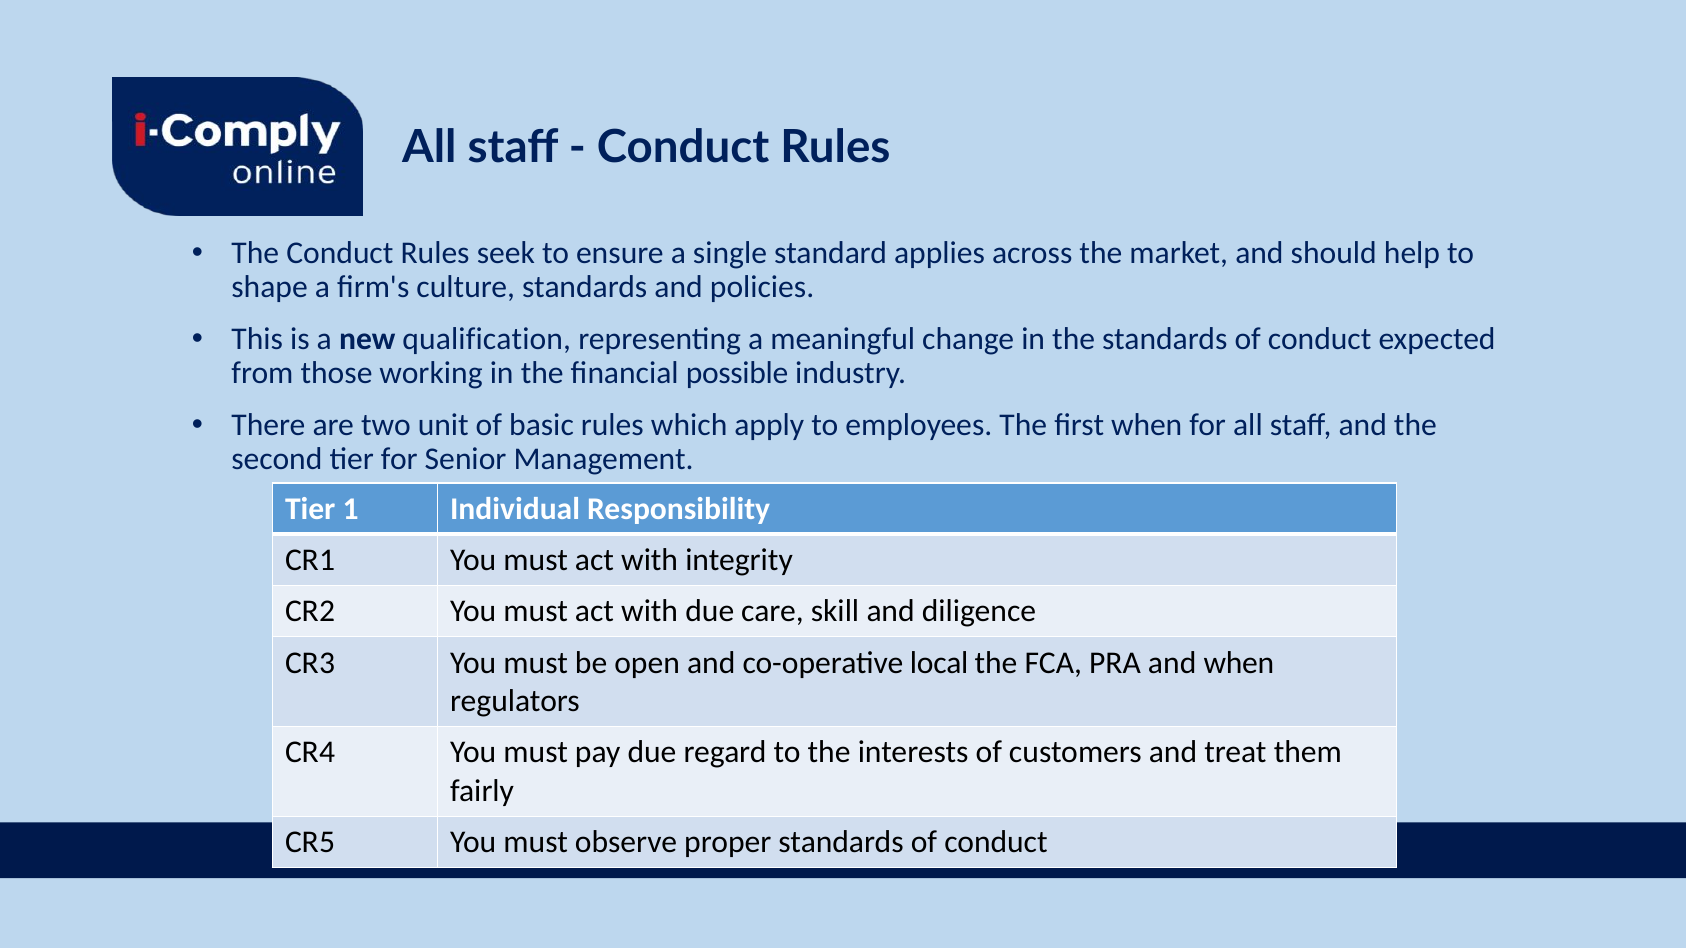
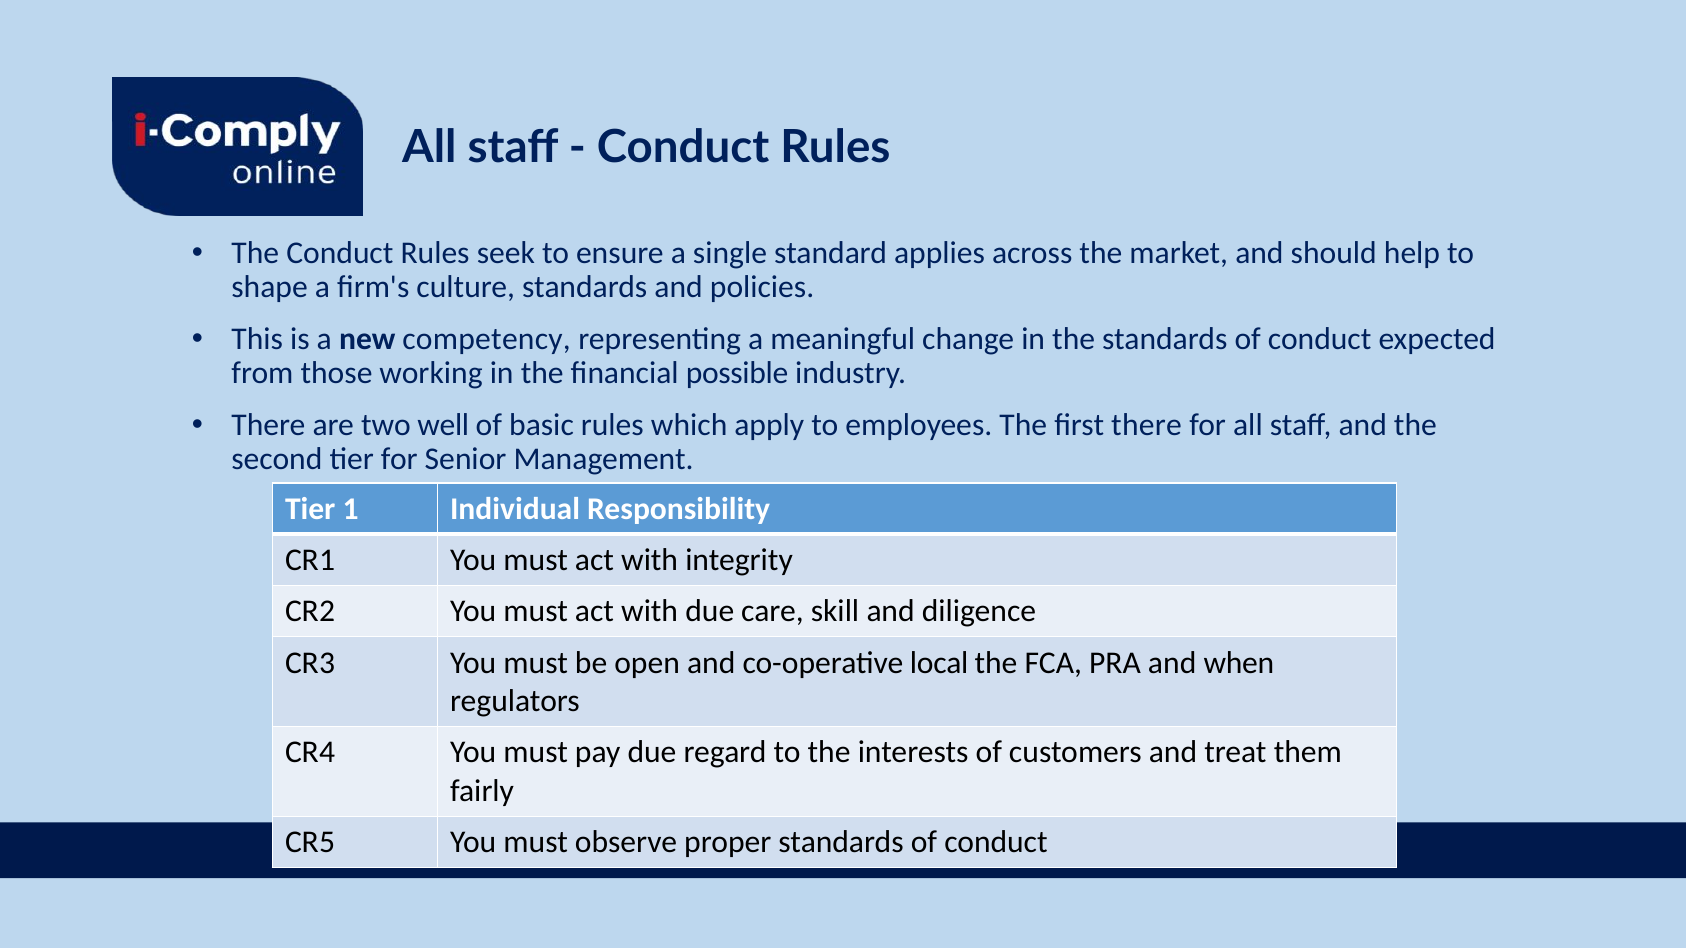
qualification: qualification -> competency
unit: unit -> well
first when: when -> there
